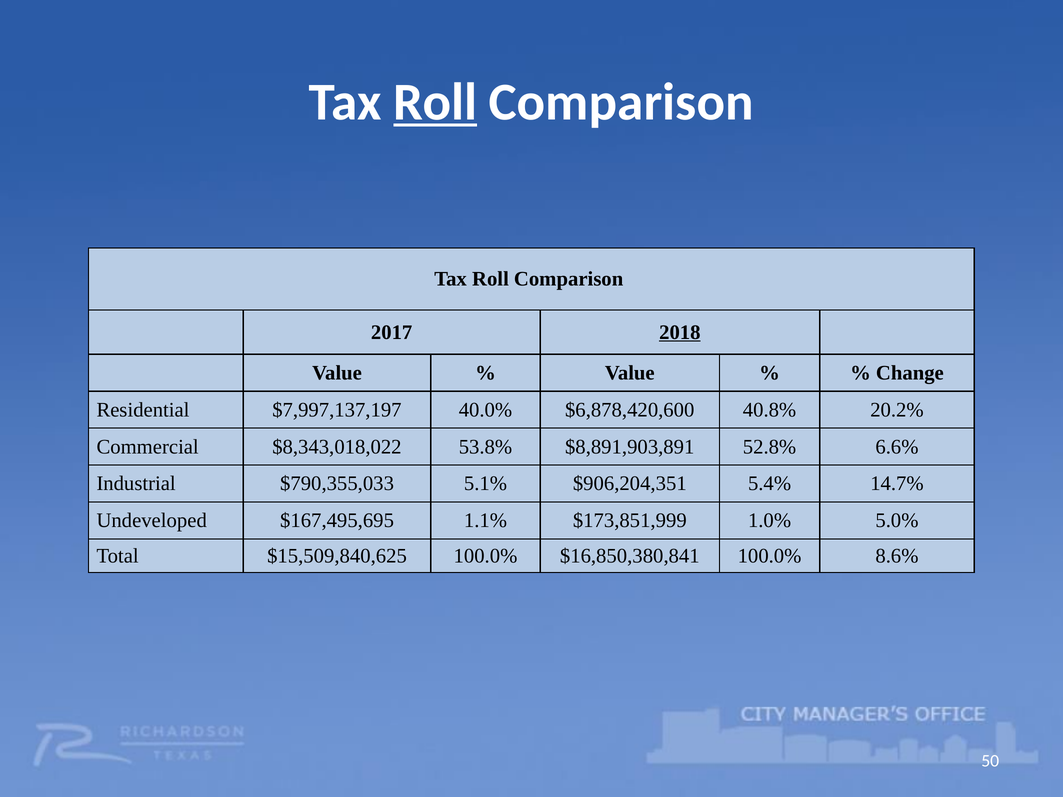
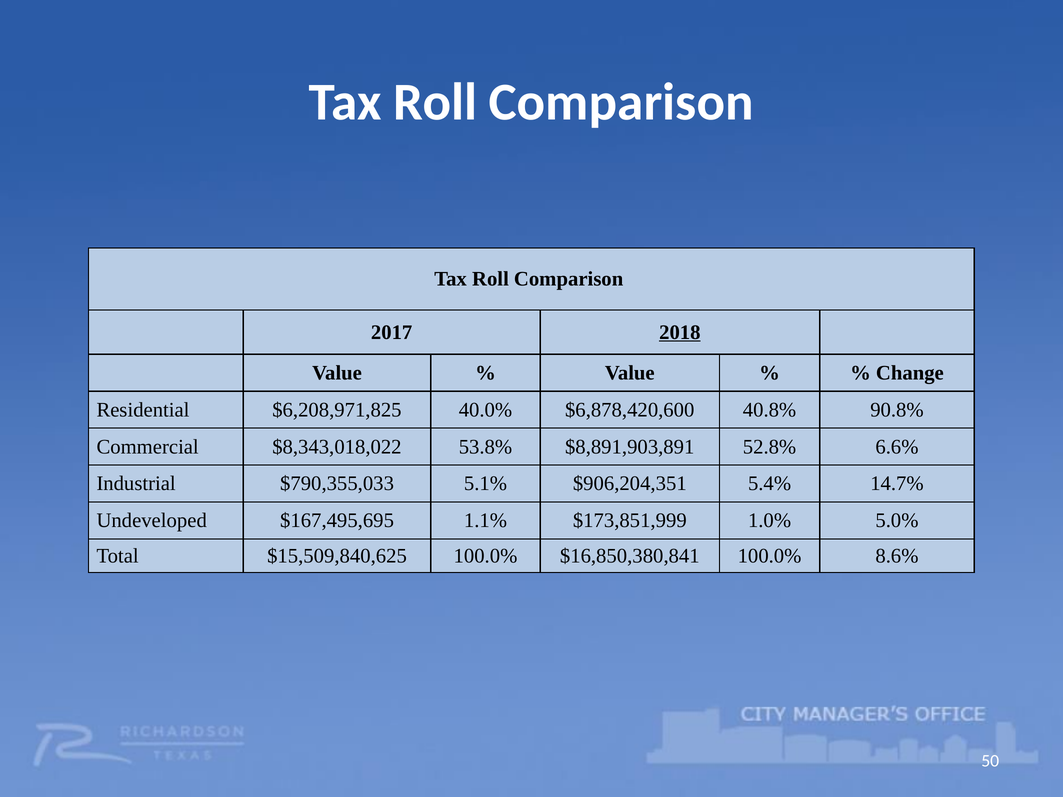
Roll at (435, 102) underline: present -> none
$7,997,137,197: $7,997,137,197 -> $6,208,971,825
20.2%: 20.2% -> 90.8%
